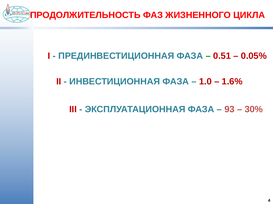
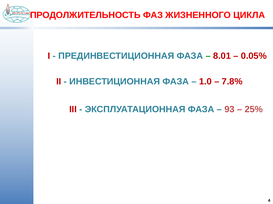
0.51: 0.51 -> 8.01
1.6%: 1.6% -> 7.8%
30%: 30% -> 25%
